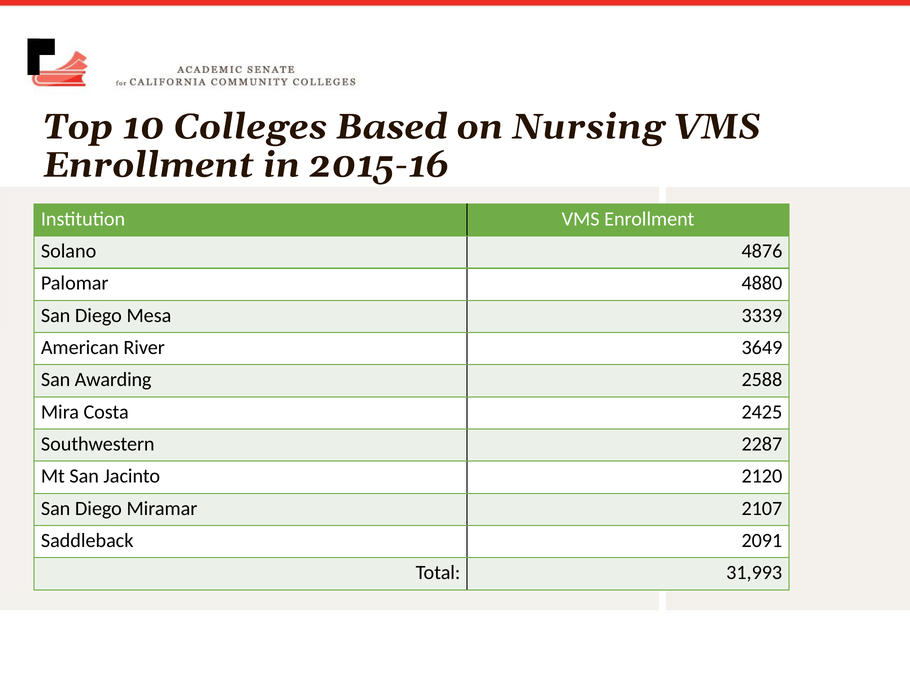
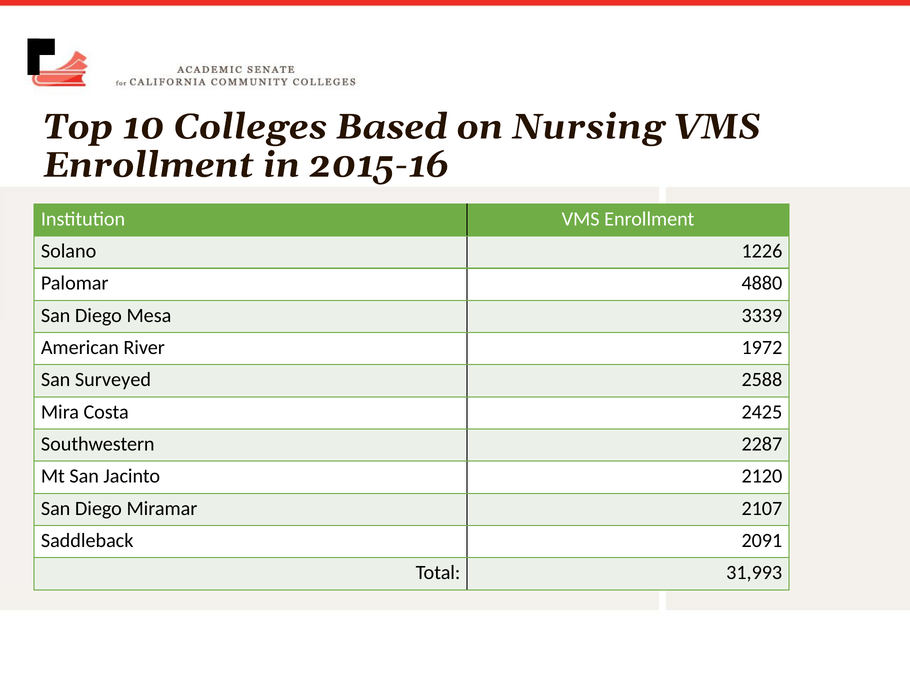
4876: 4876 -> 1226
3649: 3649 -> 1972
Awarding: Awarding -> Surveyed
